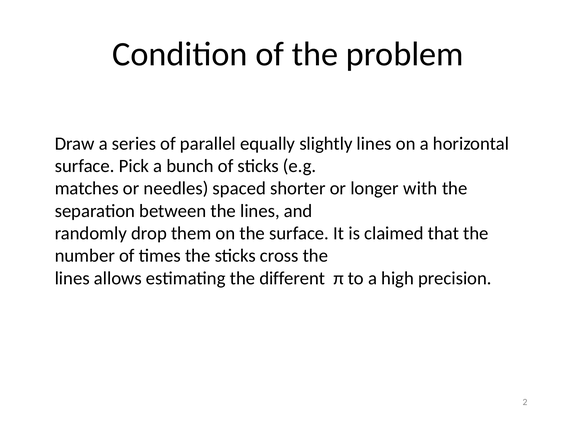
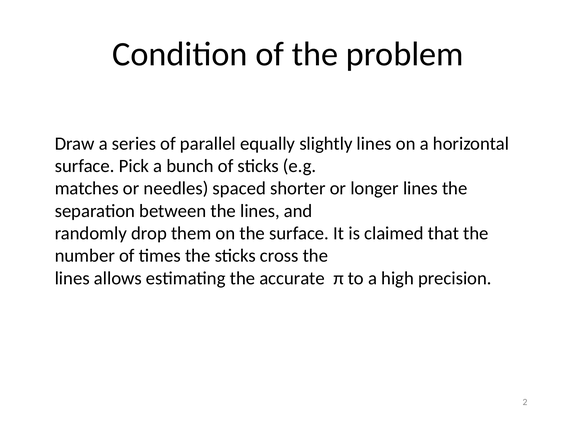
longer with: with -> lines
different: different -> accurate
